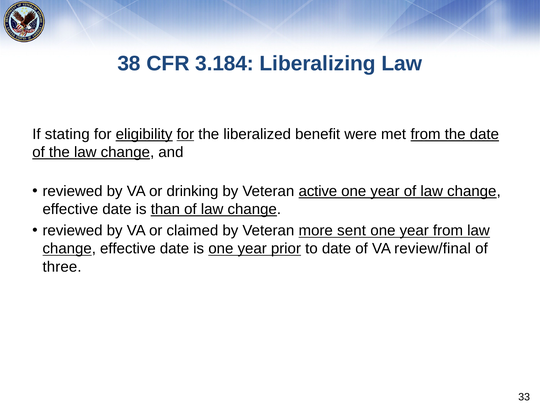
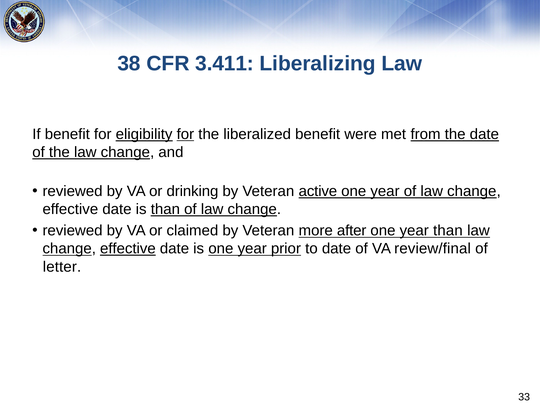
3.184: 3.184 -> 3.411
If stating: stating -> benefit
sent: sent -> after
year from: from -> than
effective at (128, 249) underline: none -> present
three: three -> letter
